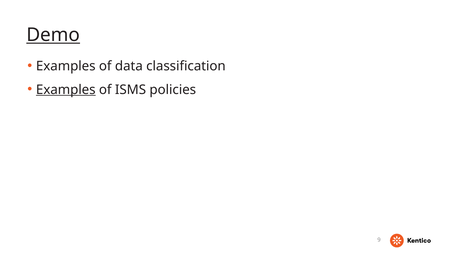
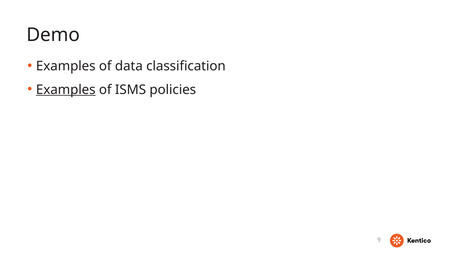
Demo underline: present -> none
